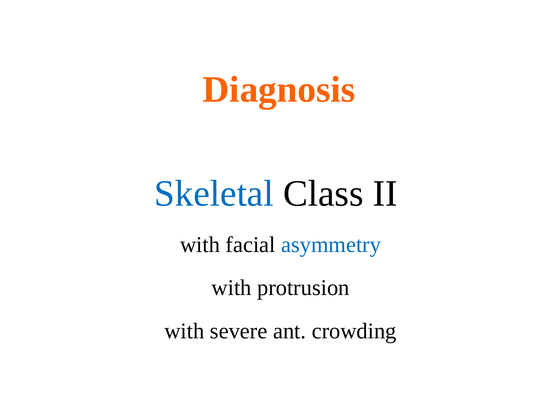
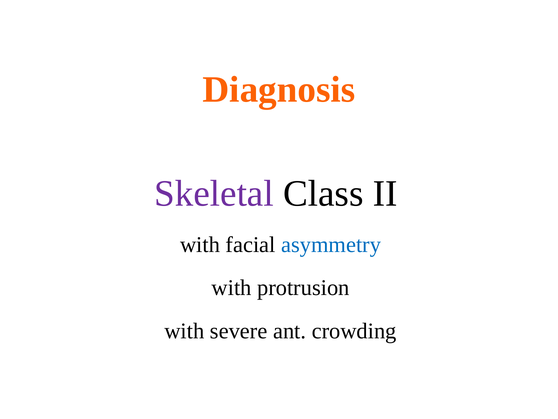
Skeletal colour: blue -> purple
